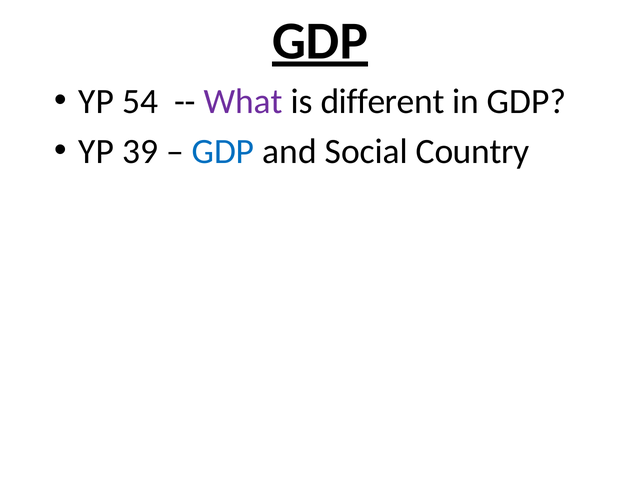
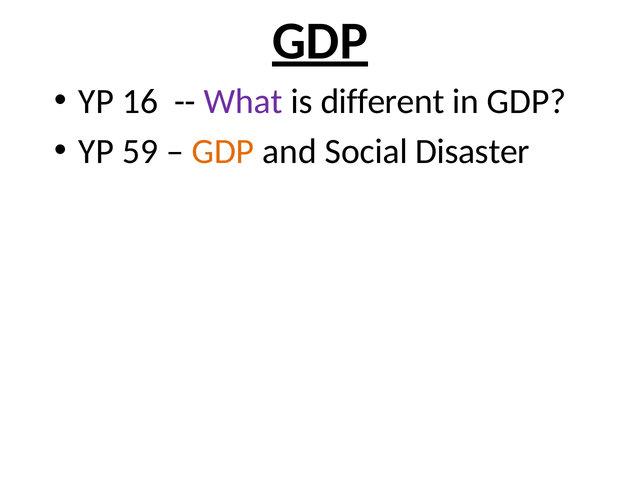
54: 54 -> 16
39: 39 -> 59
GDP at (223, 151) colour: blue -> orange
Country: Country -> Disaster
